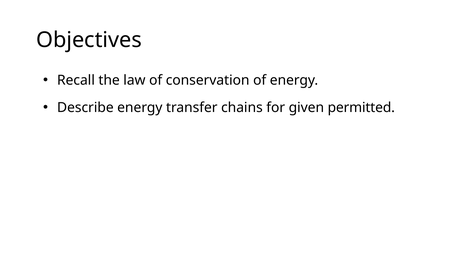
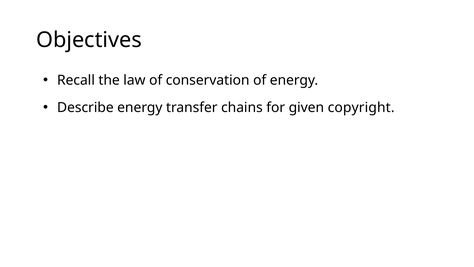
given permitted: permitted -> copyright
